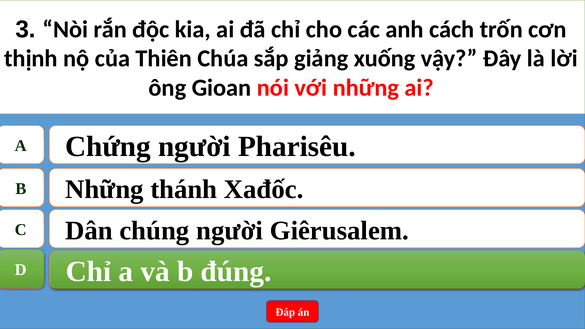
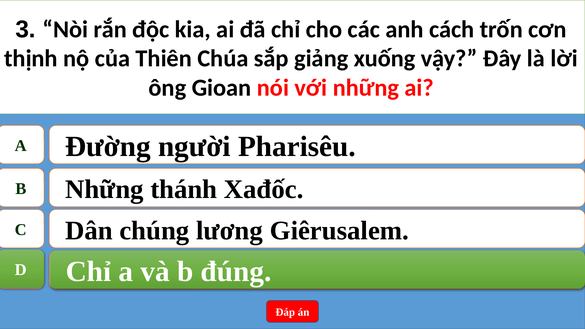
Chứng: Chứng -> Đường
chúng người: người -> lương
